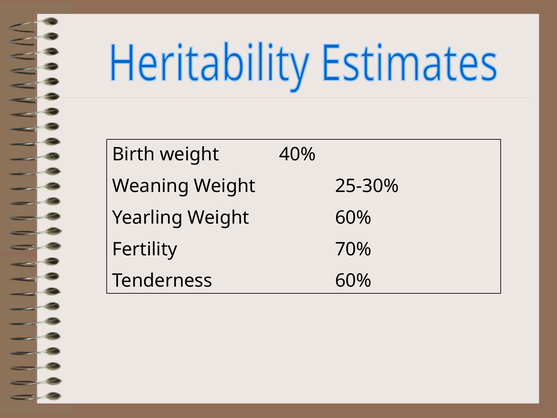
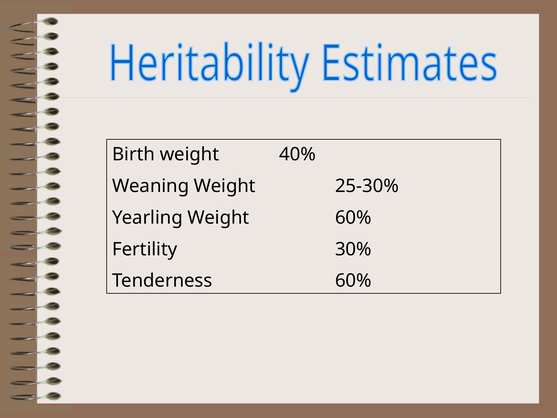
70%: 70% -> 30%
